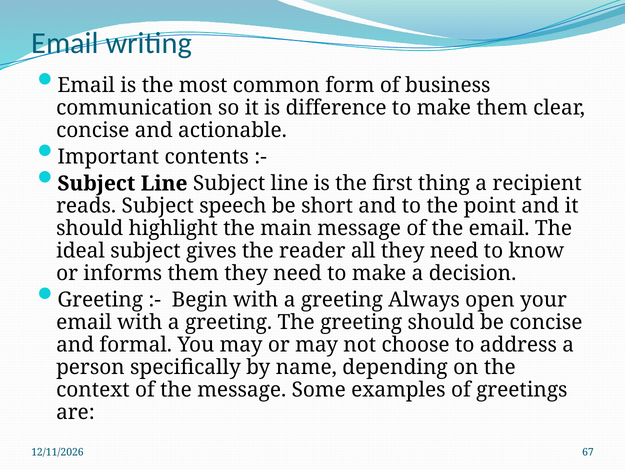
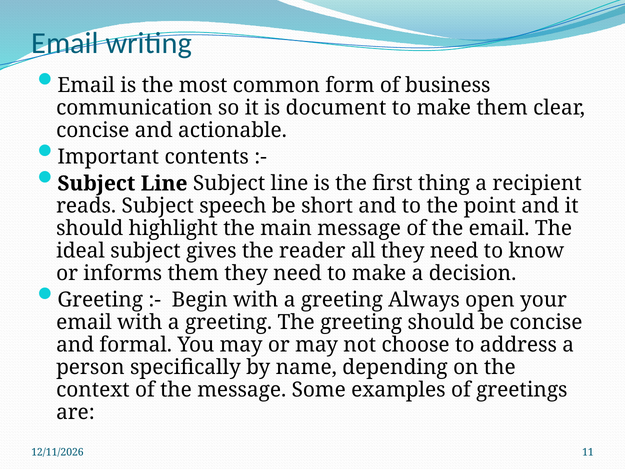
difference: difference -> document
67: 67 -> 11
